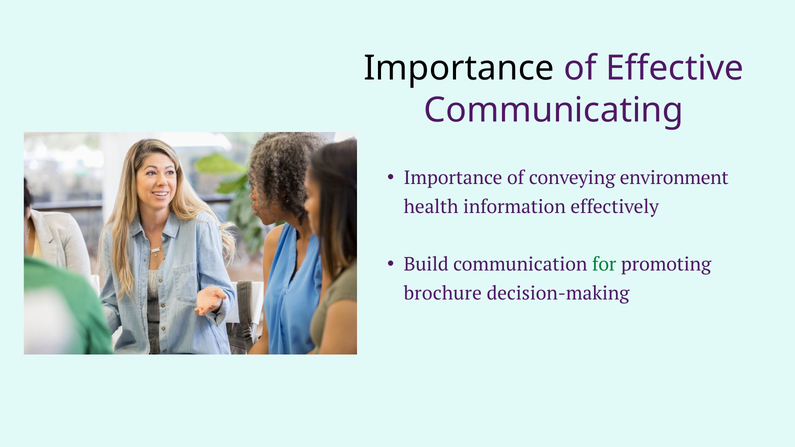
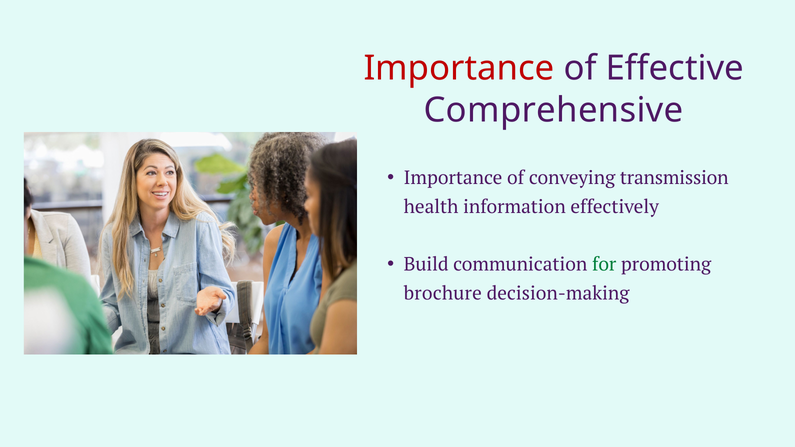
Importance at (459, 68) colour: black -> red
Communicating: Communicating -> Comprehensive
environment: environment -> transmission
